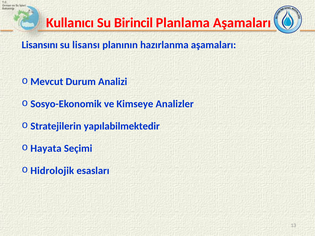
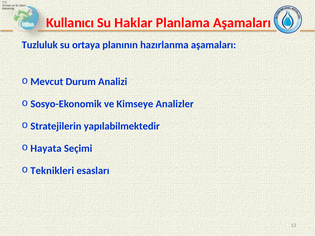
Birincil: Birincil -> Haklar
Lisansını: Lisansını -> Tuzluluk
lisansı: lisansı -> ortaya
Hidrolojik: Hidrolojik -> Teknikleri
